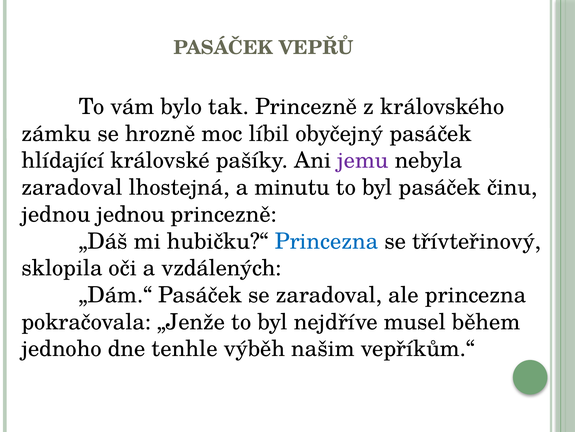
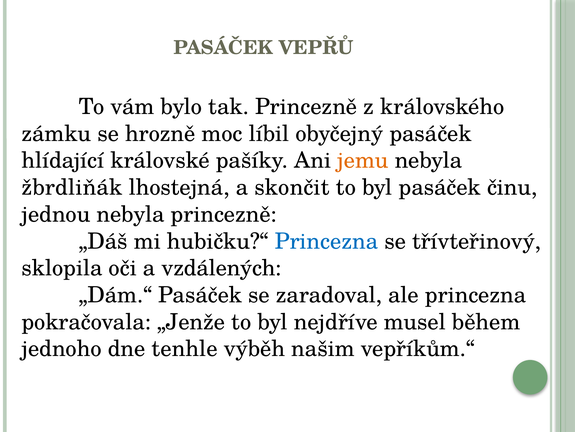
jemu colour: purple -> orange
zaradoval at (72, 187): zaradoval -> žbrdliňák
minutu: minutu -> skončit
jednou jednou: jednou -> nebyla
